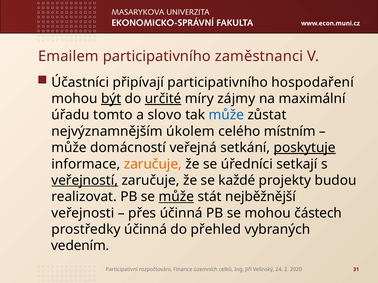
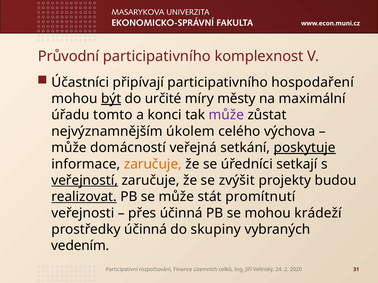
Emailem: Emailem -> Průvodní
zaměstnanci: zaměstnanci -> komplexnost
určité underline: present -> none
zájmy: zájmy -> městy
slovo: slovo -> konci
může at (226, 115) colour: blue -> purple
místním: místním -> výchova
každé: každé -> zvýšit
realizovat underline: none -> present
může at (176, 197) underline: present -> none
nejběžnější: nejběžnější -> promítnutí
částech: částech -> krádeží
přehled: přehled -> skupiny
